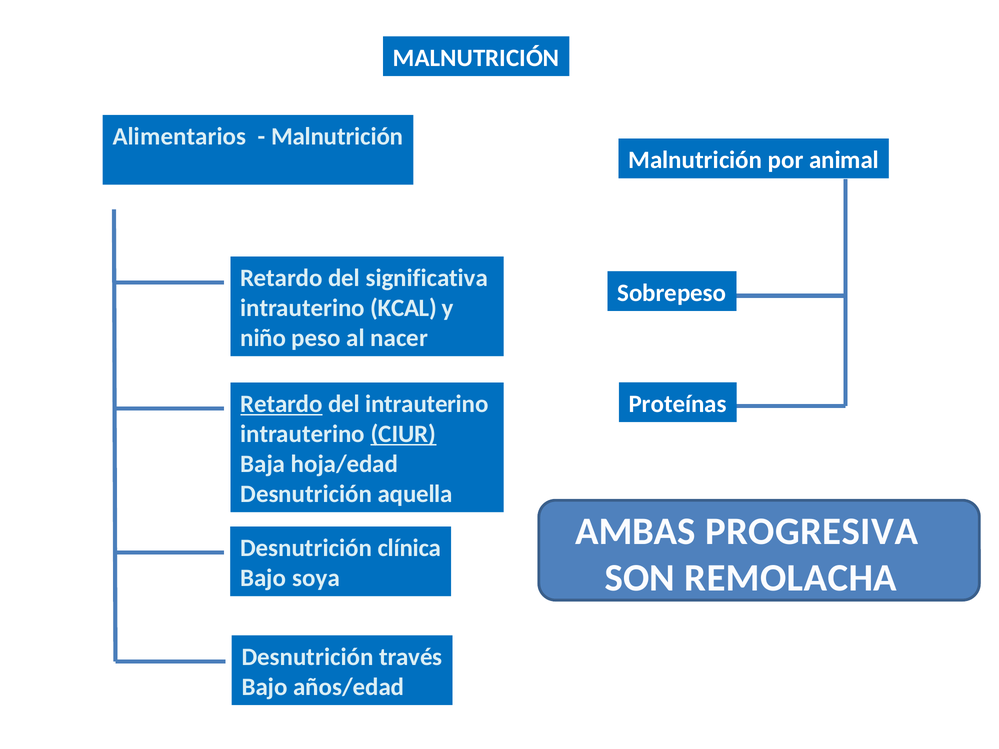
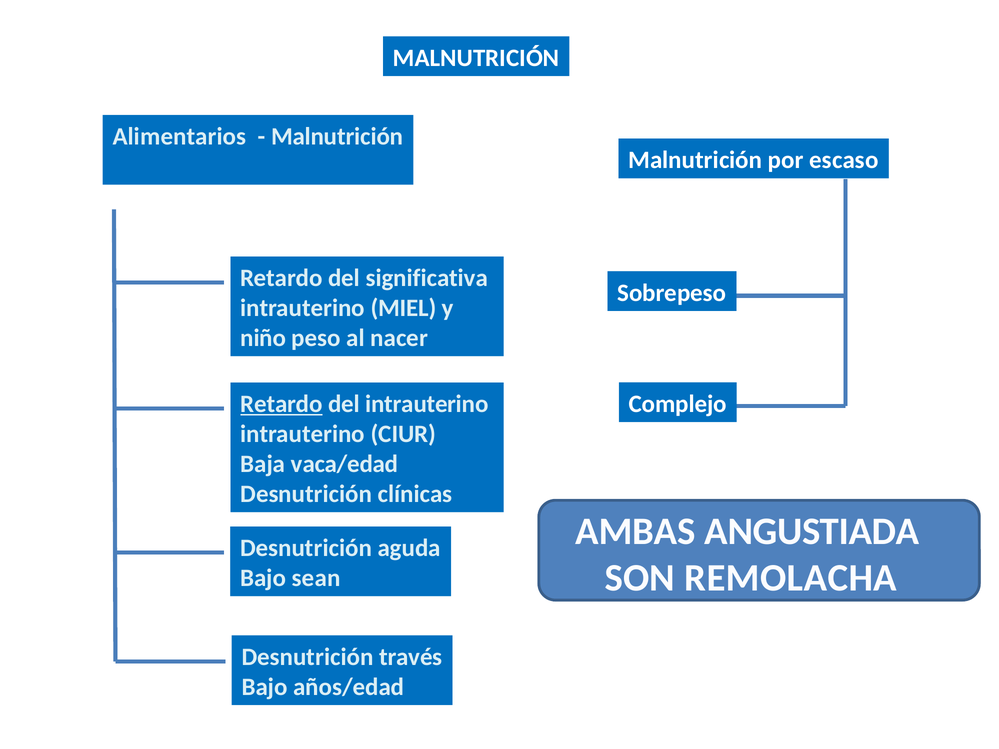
animal: animal -> escaso
KCAL: KCAL -> MIEL
Proteínas: Proteínas -> Complejo
CIUR underline: present -> none
hoja/edad: hoja/edad -> vaca/edad
aquella: aquella -> clínicas
PROGRESIVA: PROGRESIVA -> ANGUSTIADA
clínica: clínica -> aguda
soya: soya -> sean
